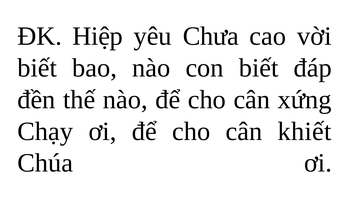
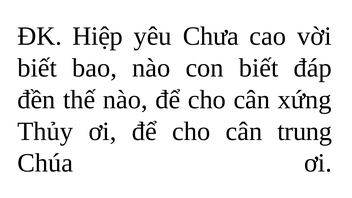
Chạy: Chạy -> Thủy
khiết: khiết -> trung
